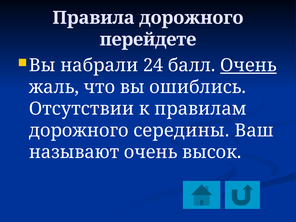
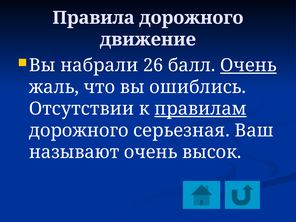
перейдете: перейдете -> движение
24: 24 -> 26
правилам underline: none -> present
середины: середины -> серьезная
